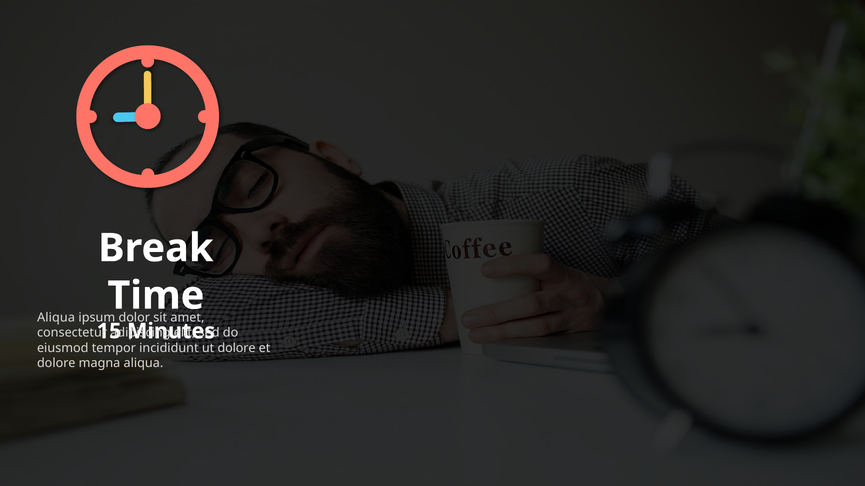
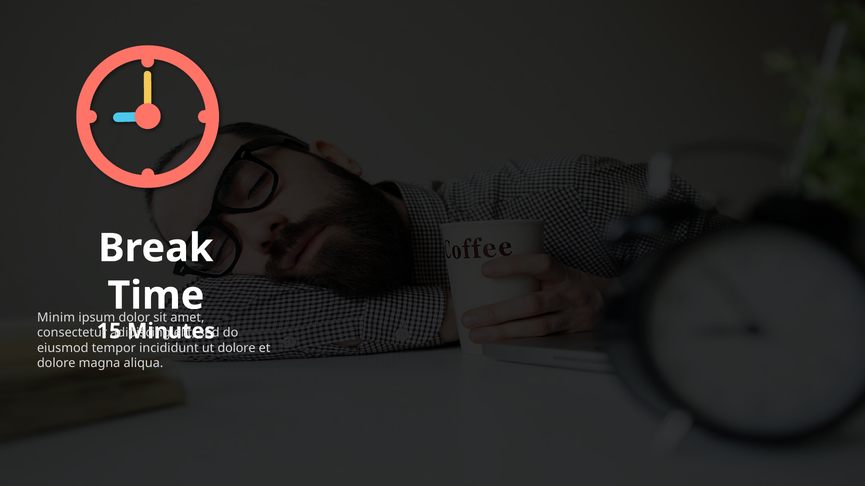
Aliqua at (56, 318): Aliqua -> Minim
